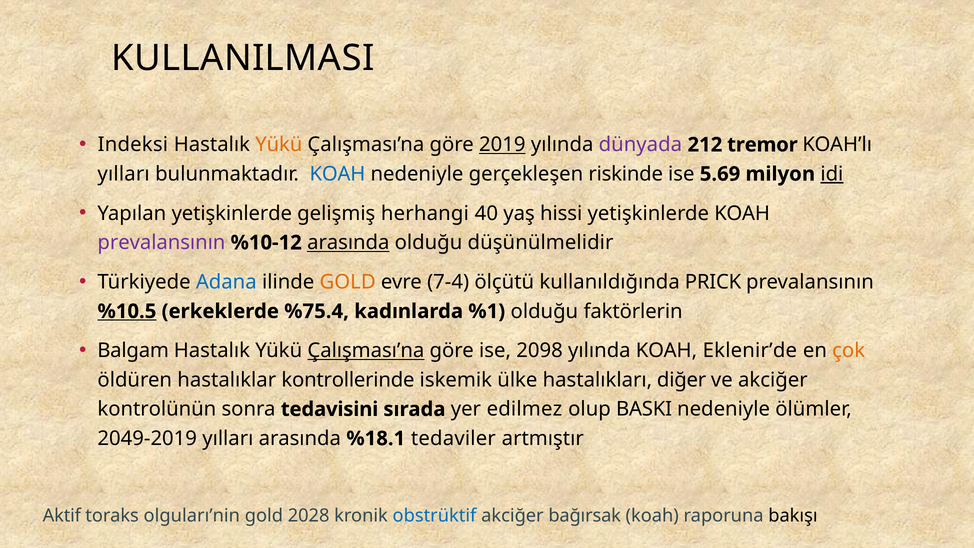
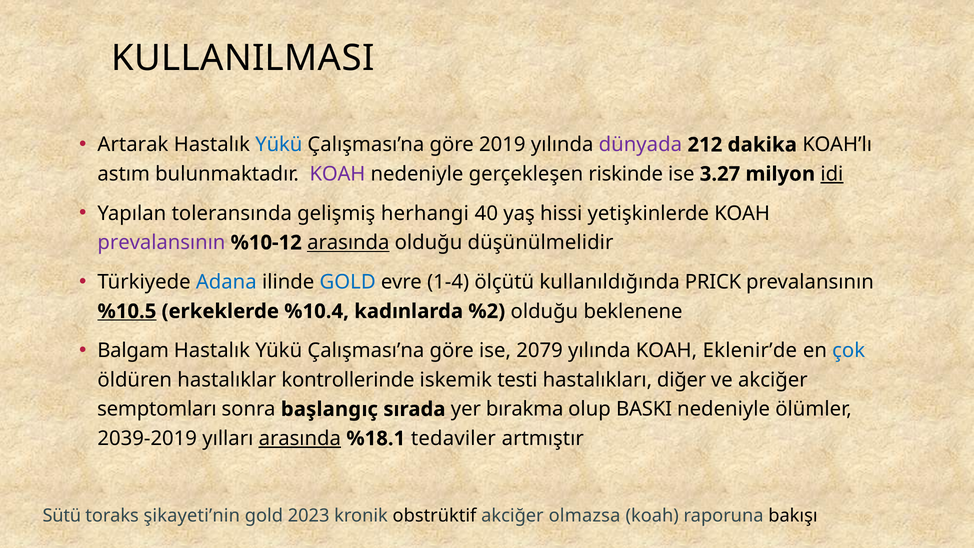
Indeksi: Indeksi -> Artarak
Yükü at (279, 145) colour: orange -> blue
2019 underline: present -> none
tremor: tremor -> dakika
yılları at (124, 174): yılları -> astım
KOAH at (337, 174) colour: blue -> purple
5.69: 5.69 -> 3.27
Yapılan yetişkinlerde: yetişkinlerde -> toleransında
GOLD at (348, 282) colour: orange -> blue
7-4: 7-4 -> 1-4
%75.4: %75.4 -> %10.4
%1: %1 -> %2
faktörlerin: faktörlerin -> beklenene
Çalışması’na at (366, 351) underline: present -> none
2098: 2098 -> 2079
çok colour: orange -> blue
ülke: ülke -> testi
kontrolünün: kontrolünün -> semptomları
tedavisini: tedavisini -> başlangıç
edilmez: edilmez -> bırakma
2049-2019: 2049-2019 -> 2039-2019
arasında at (300, 438) underline: none -> present
Aktif: Aktif -> Sütü
olguları’nin: olguları’nin -> şikayeti’nin
2028: 2028 -> 2023
obstrüktif colour: blue -> black
bağırsak: bağırsak -> olmazsa
